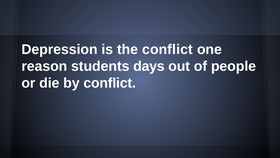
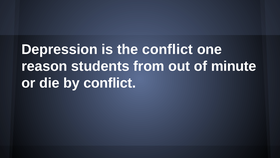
days: days -> from
people: people -> minute
